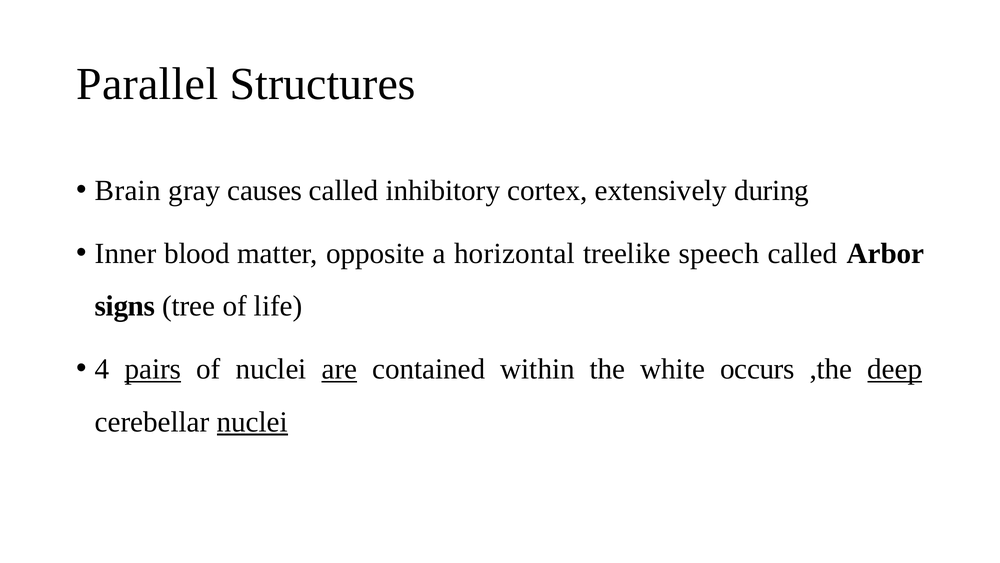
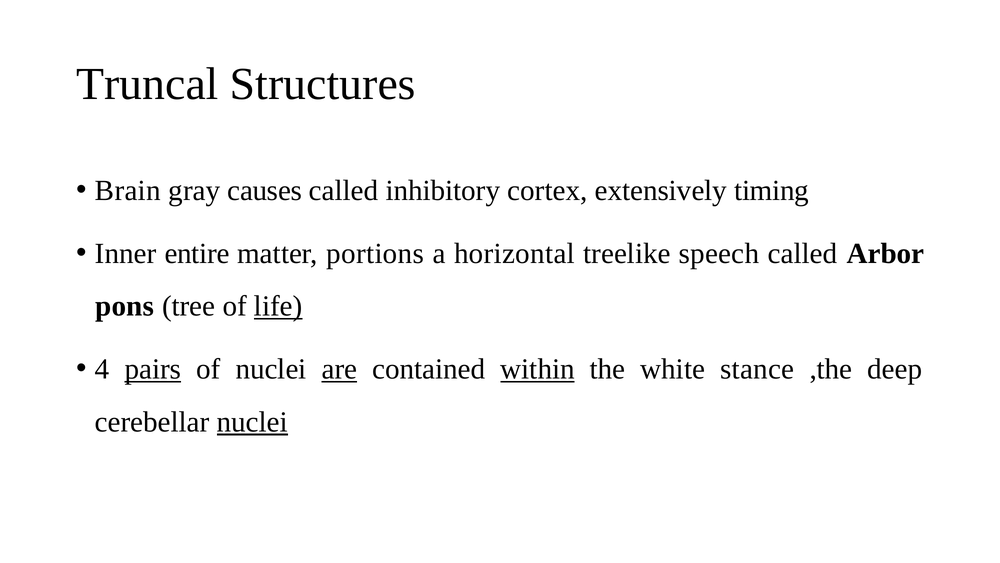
Parallel: Parallel -> Truncal
during: during -> timing
blood: blood -> entire
opposite: opposite -> portions
signs: signs -> pons
life underline: none -> present
within underline: none -> present
occurs: occurs -> stance
deep underline: present -> none
